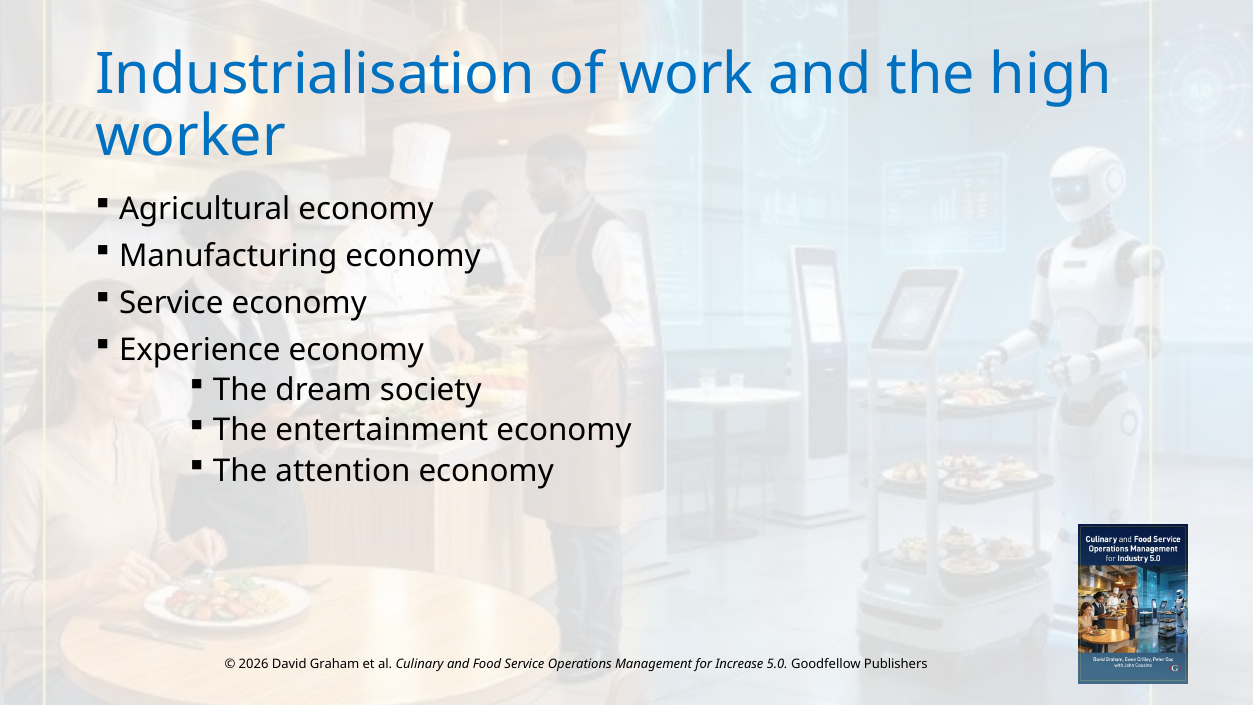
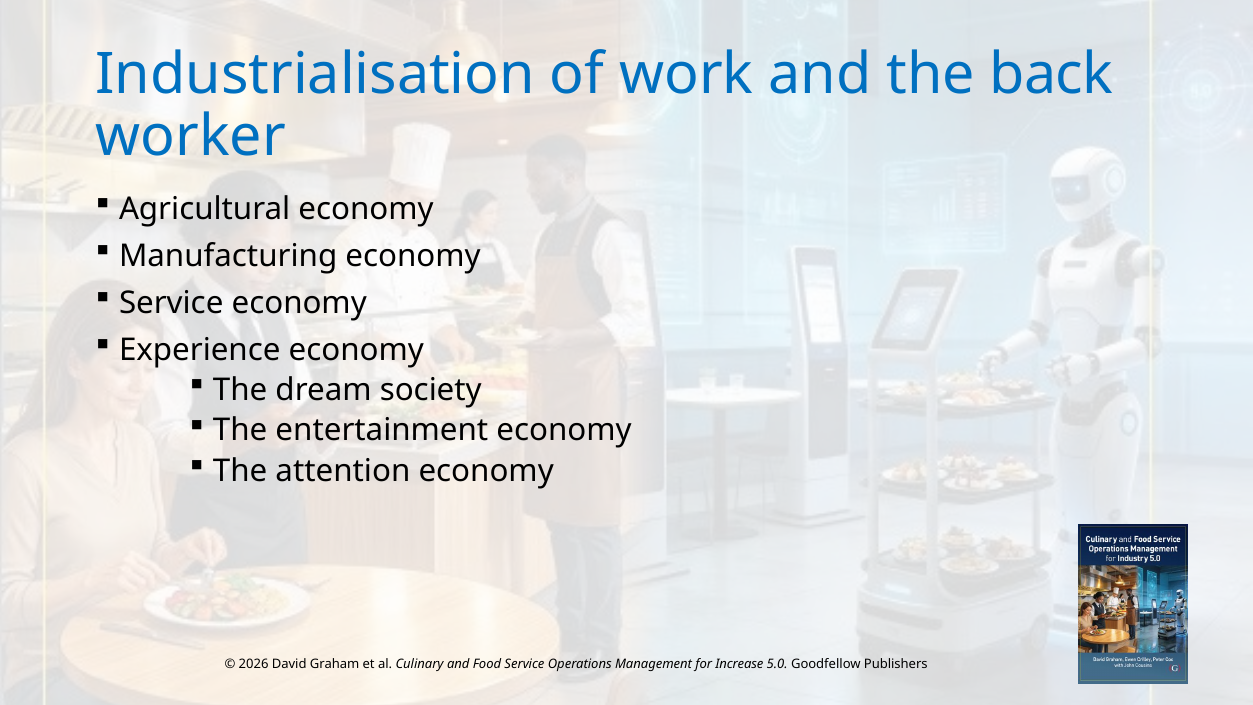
high: high -> back
